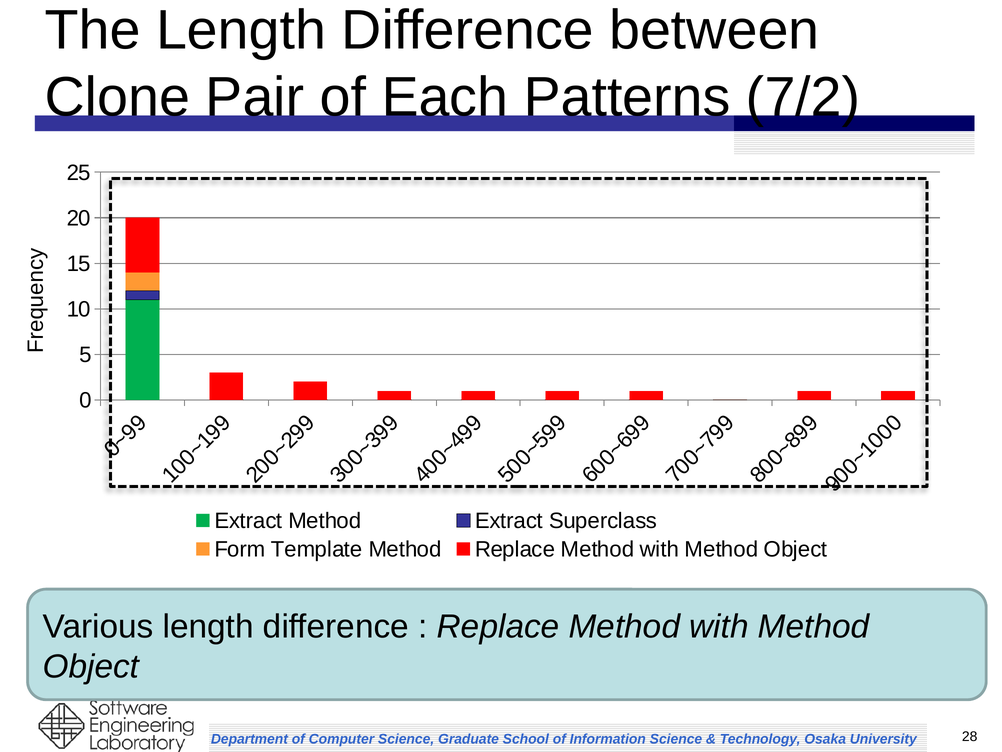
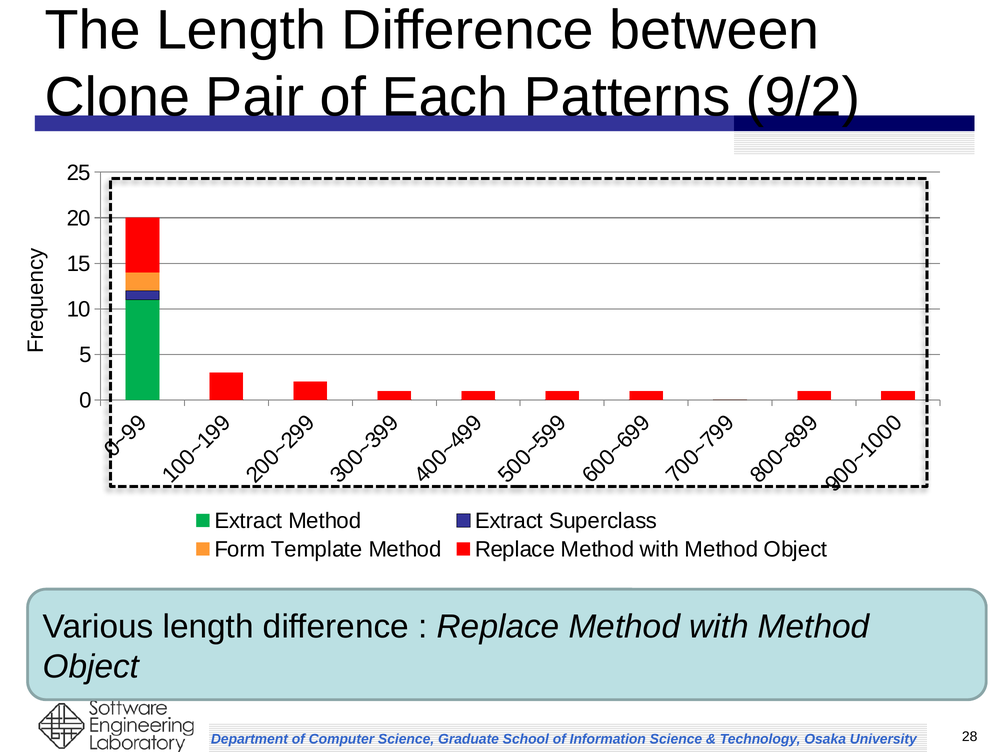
7/2: 7/2 -> 9/2
